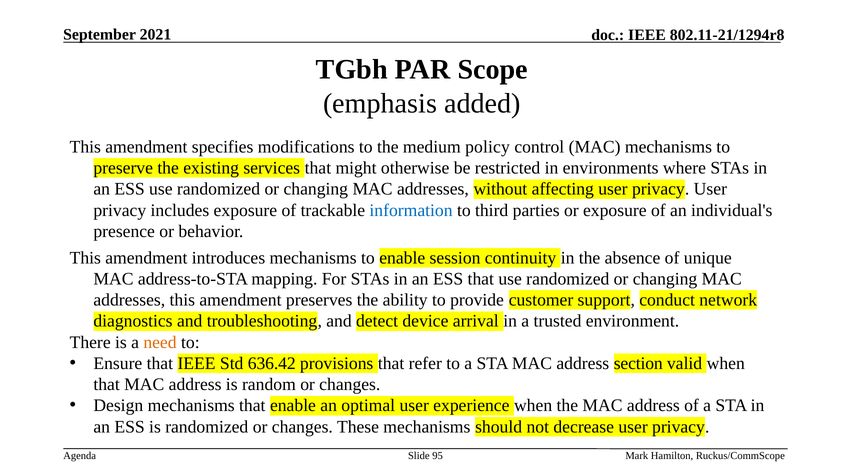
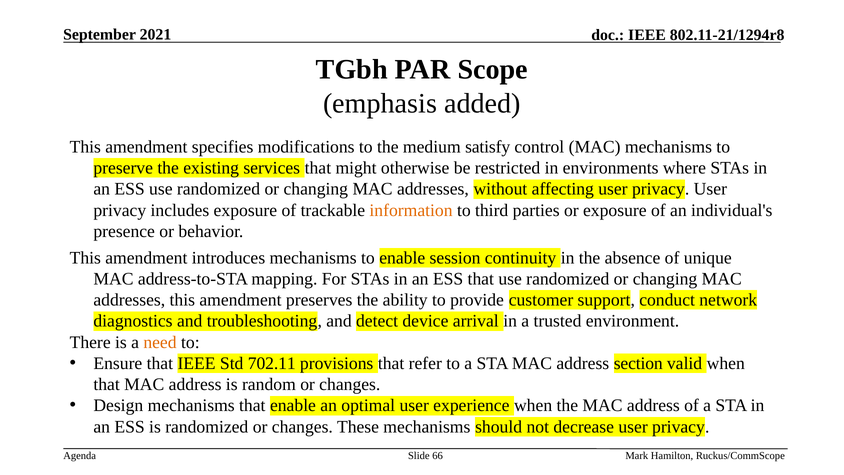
policy: policy -> satisfy
information colour: blue -> orange
636.42: 636.42 -> 702.11
95: 95 -> 66
